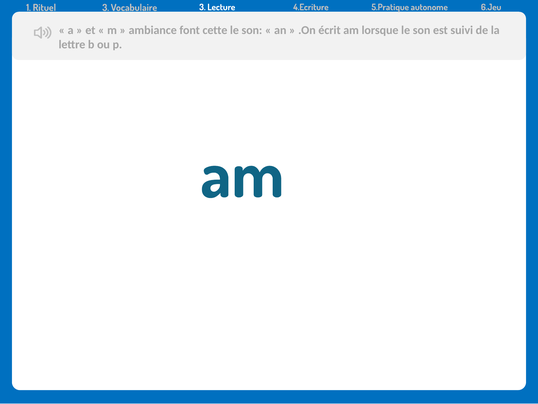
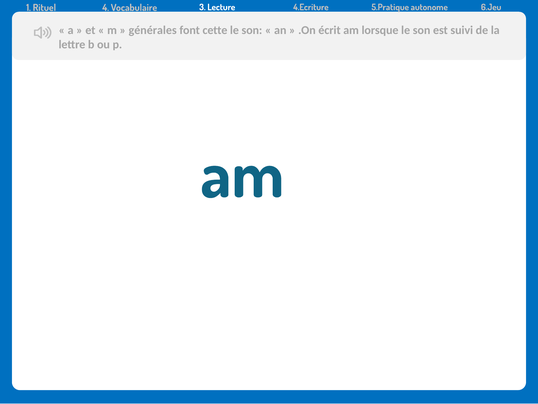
Rituel 3: 3 -> 4
ambiance: ambiance -> générales
